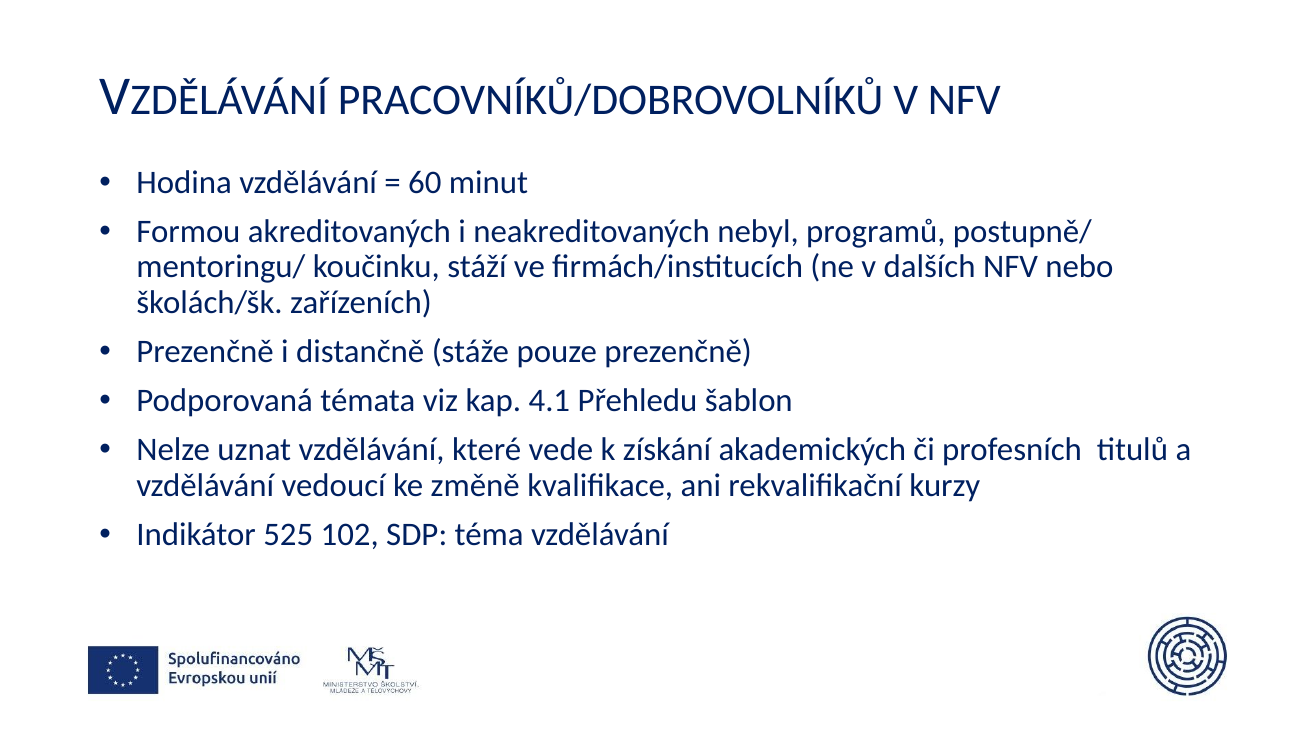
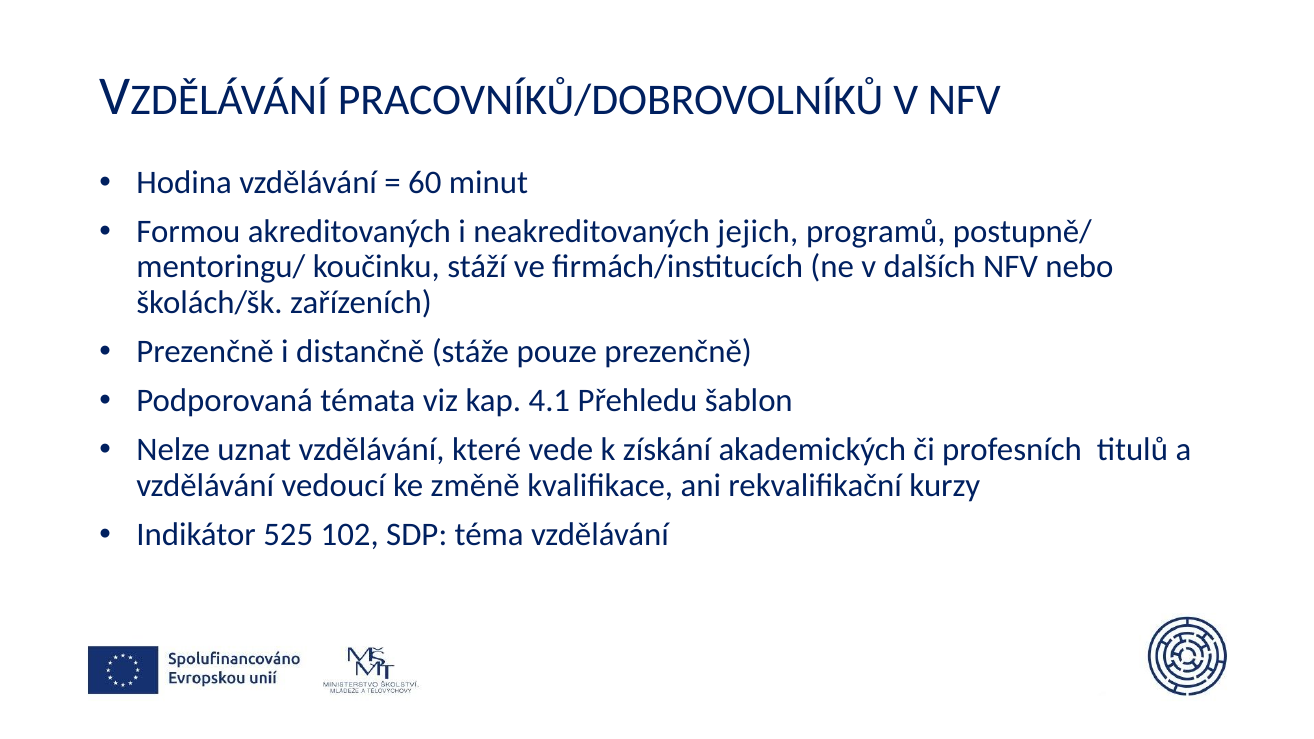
nebyl: nebyl -> jejich
